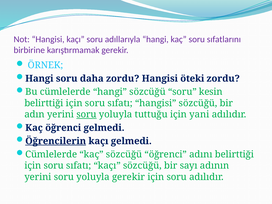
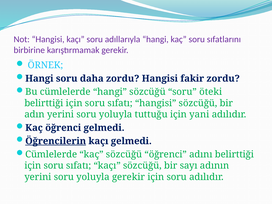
öteki: öteki -> fakir
kesin: kesin -> öteki
soru at (86, 114) underline: present -> none
